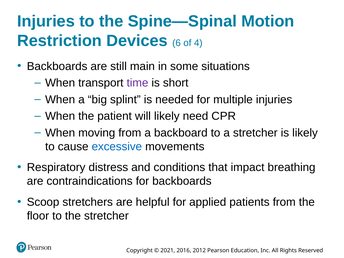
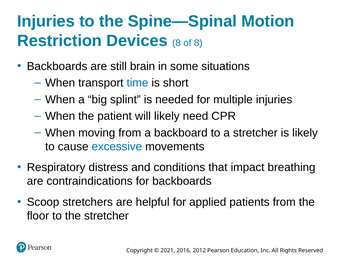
Devices 6: 6 -> 8
of 4: 4 -> 8
main: main -> brain
time colour: purple -> blue
